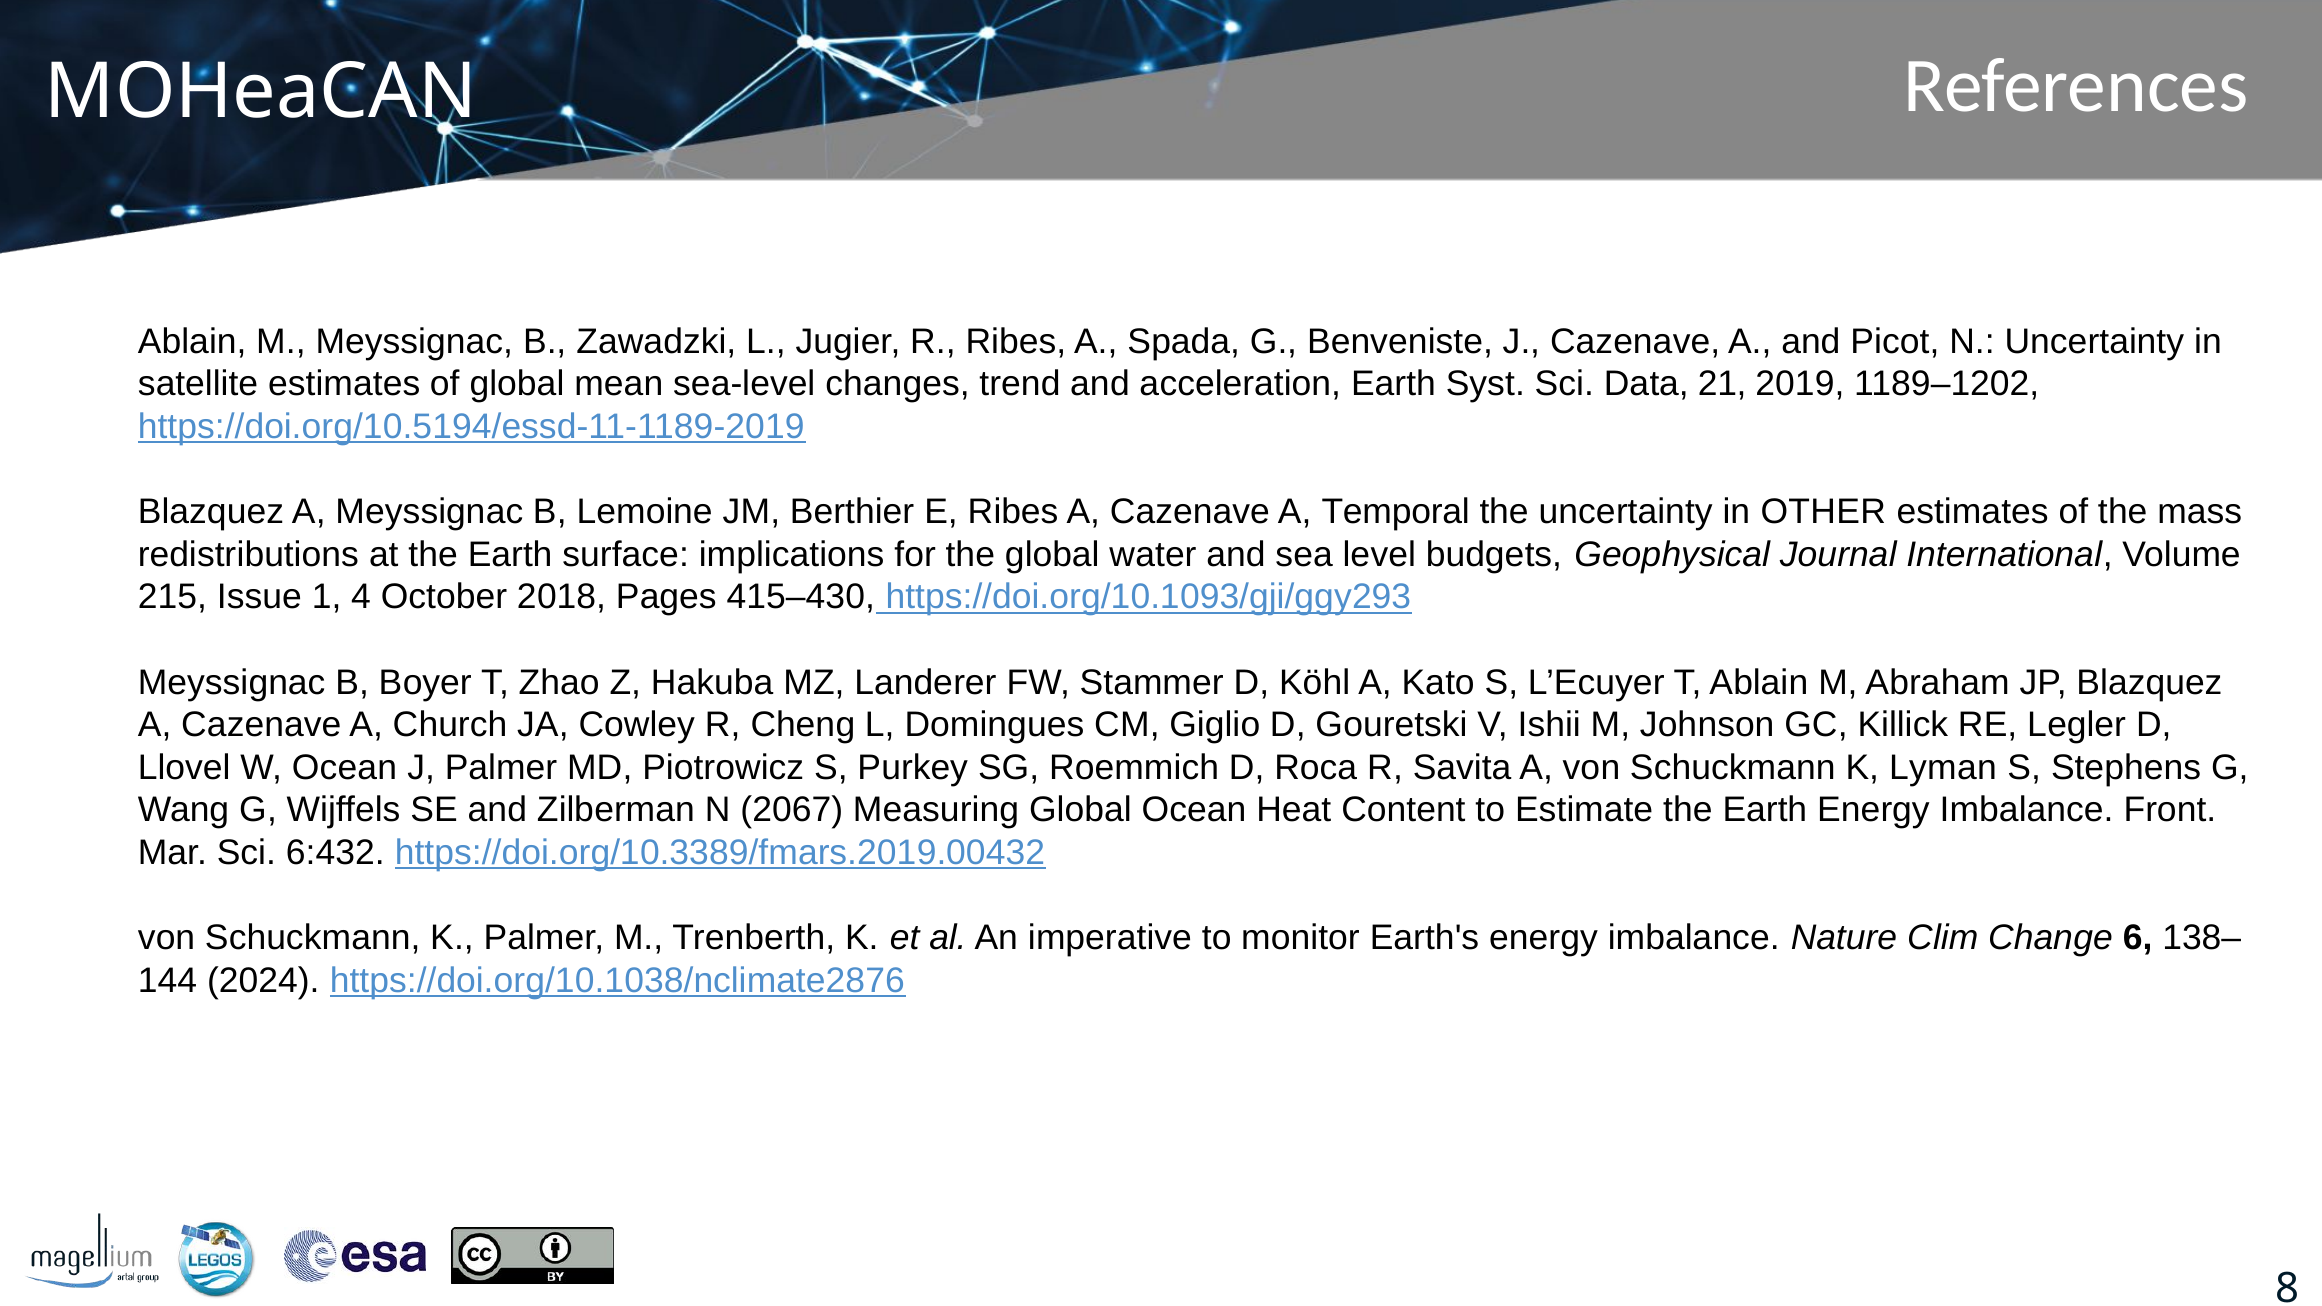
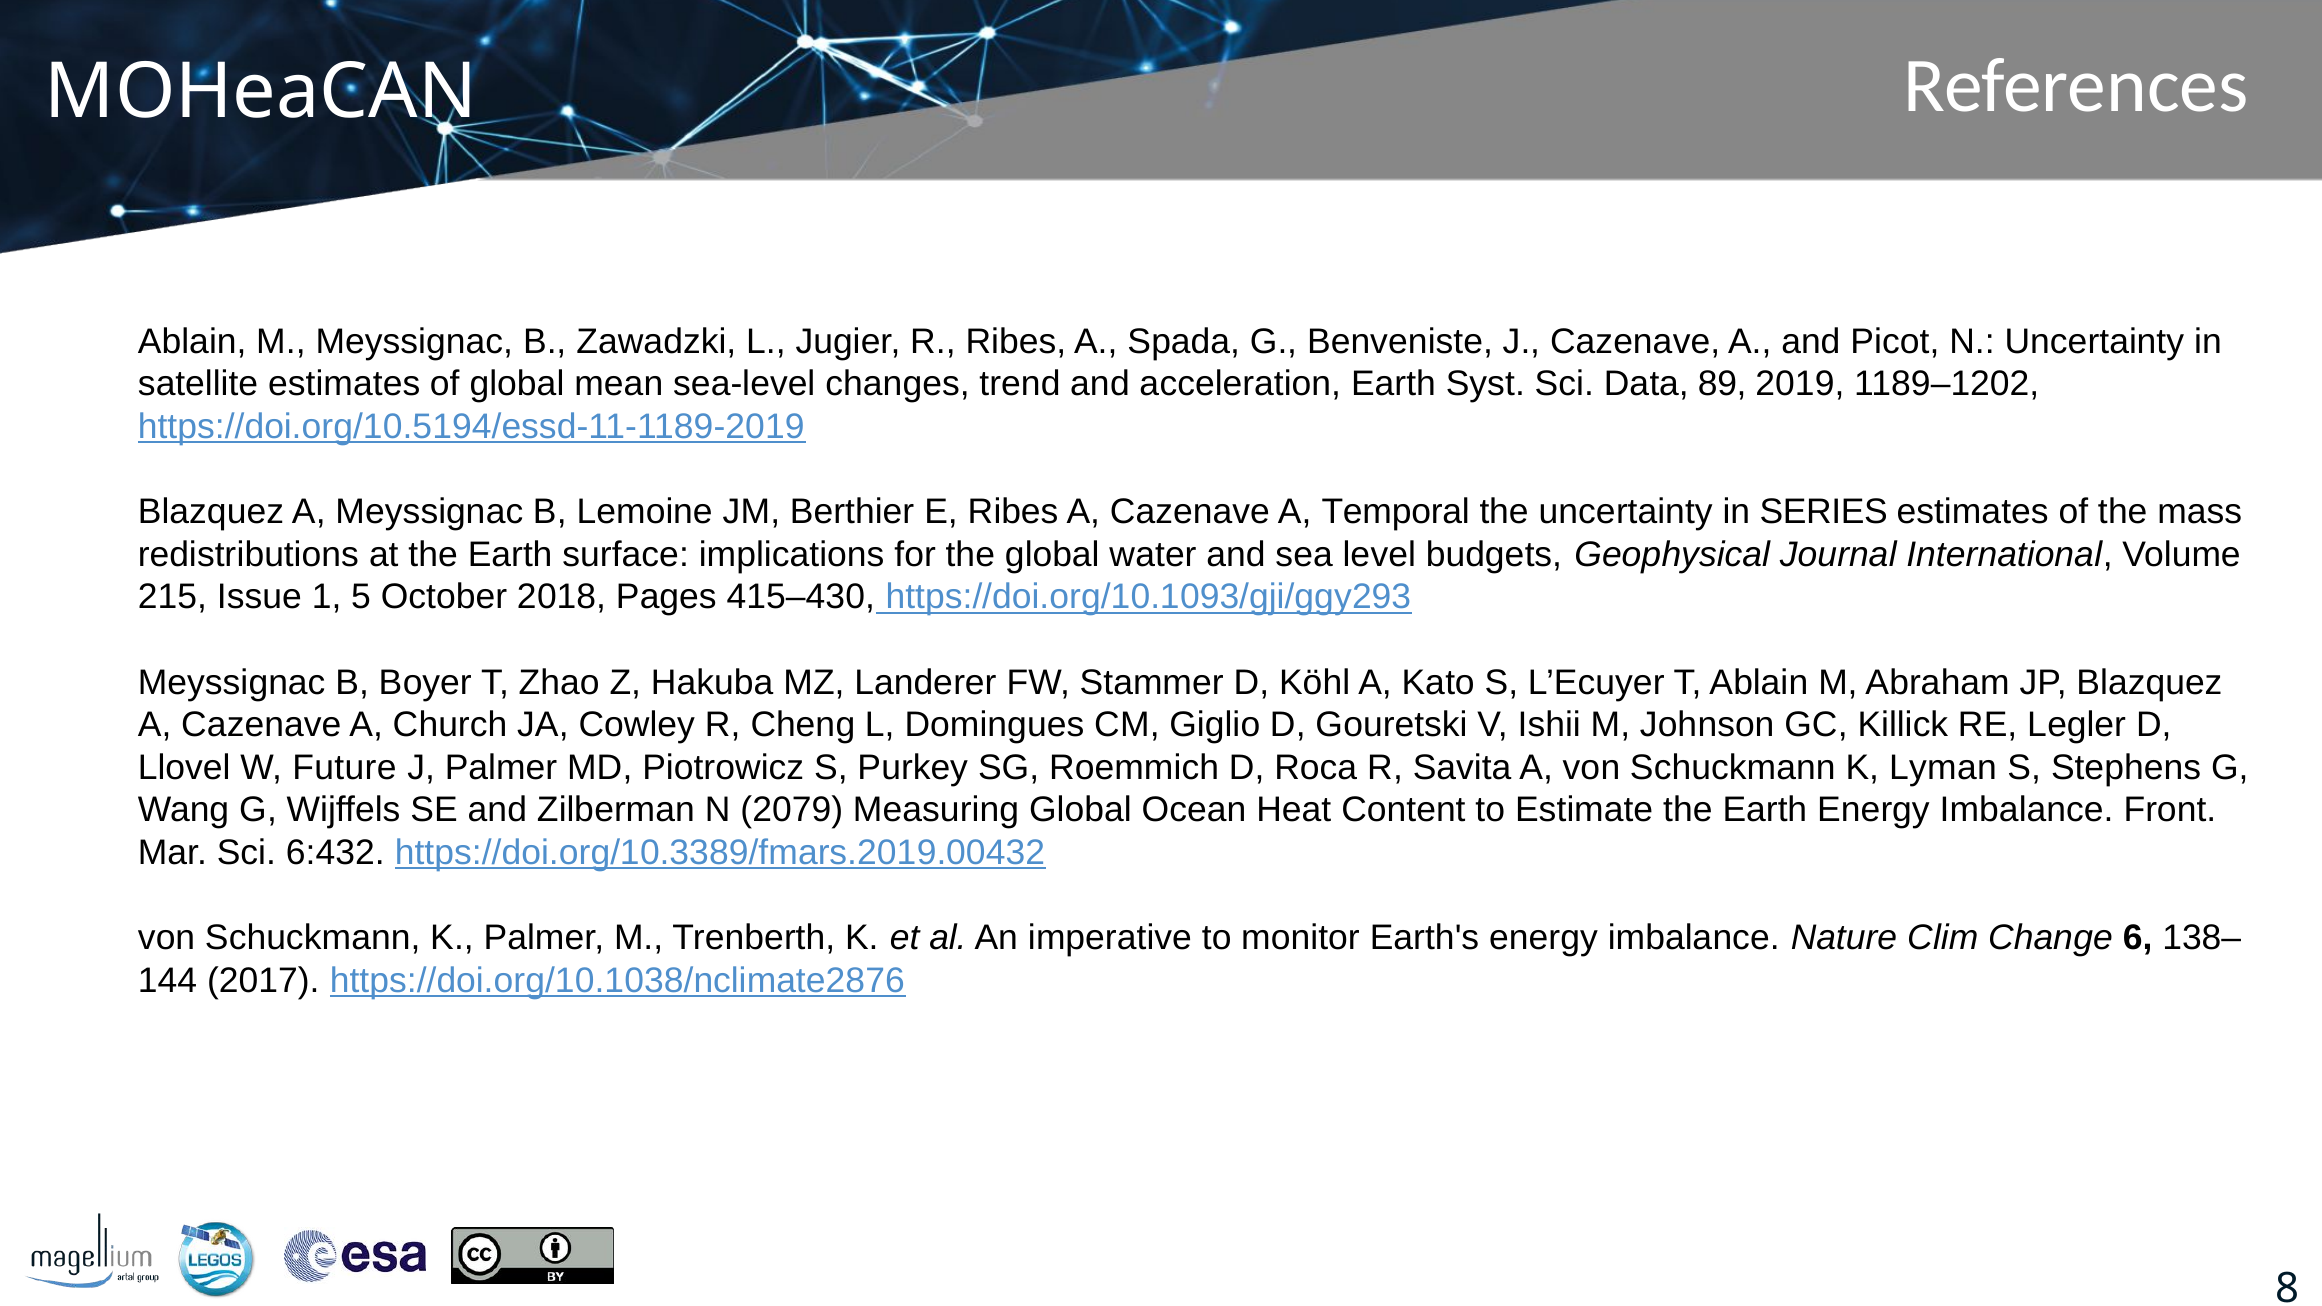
21: 21 -> 89
OTHER: OTHER -> SERIES
4: 4 -> 5
W Ocean: Ocean -> Future
2067: 2067 -> 2079
2024: 2024 -> 2017
